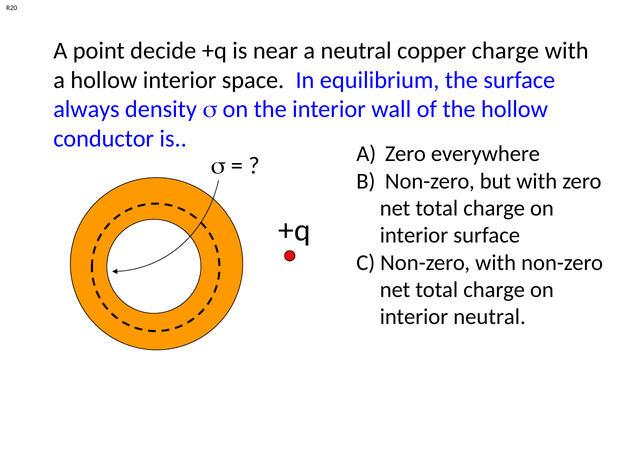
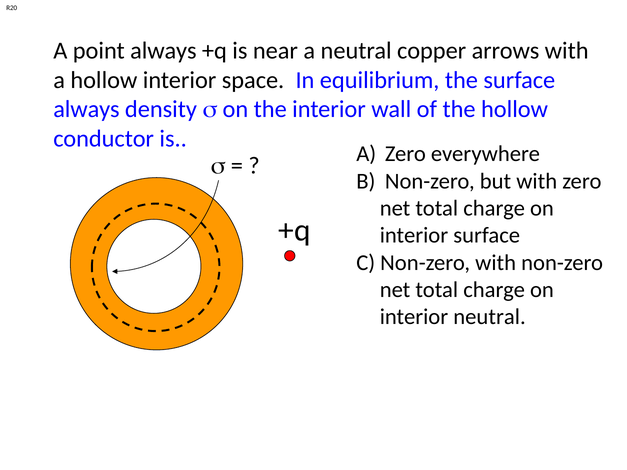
point decide: decide -> always
copper charge: charge -> arrows
